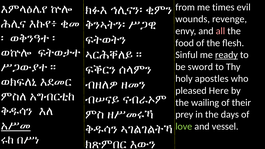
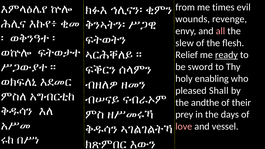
food: food -> slew
Sinful: Sinful -> Relief
apostles: apostles -> enabling
Here: Here -> Shall
wailing: wailing -> andthe
አሥመ underline: present -> none
love colour: light green -> pink
